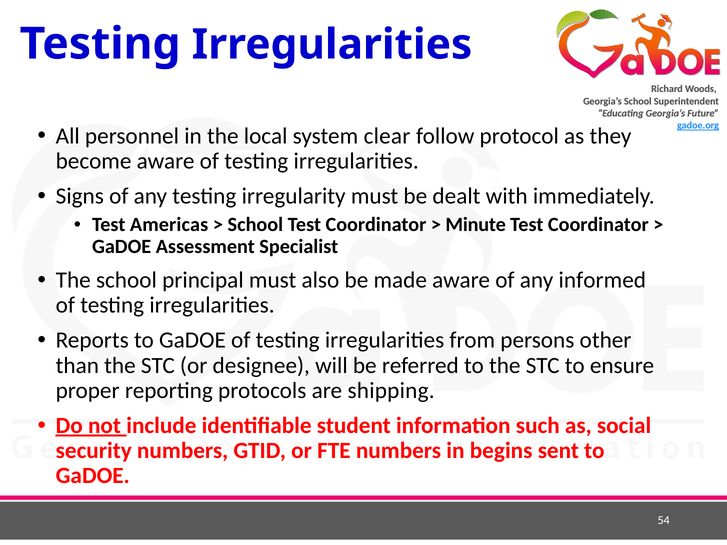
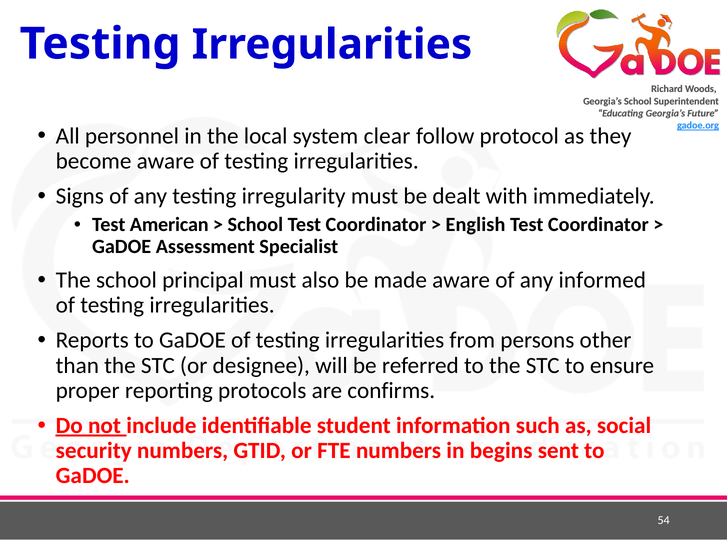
Americas: Americas -> American
Minute: Minute -> English
shipping: shipping -> confirms
